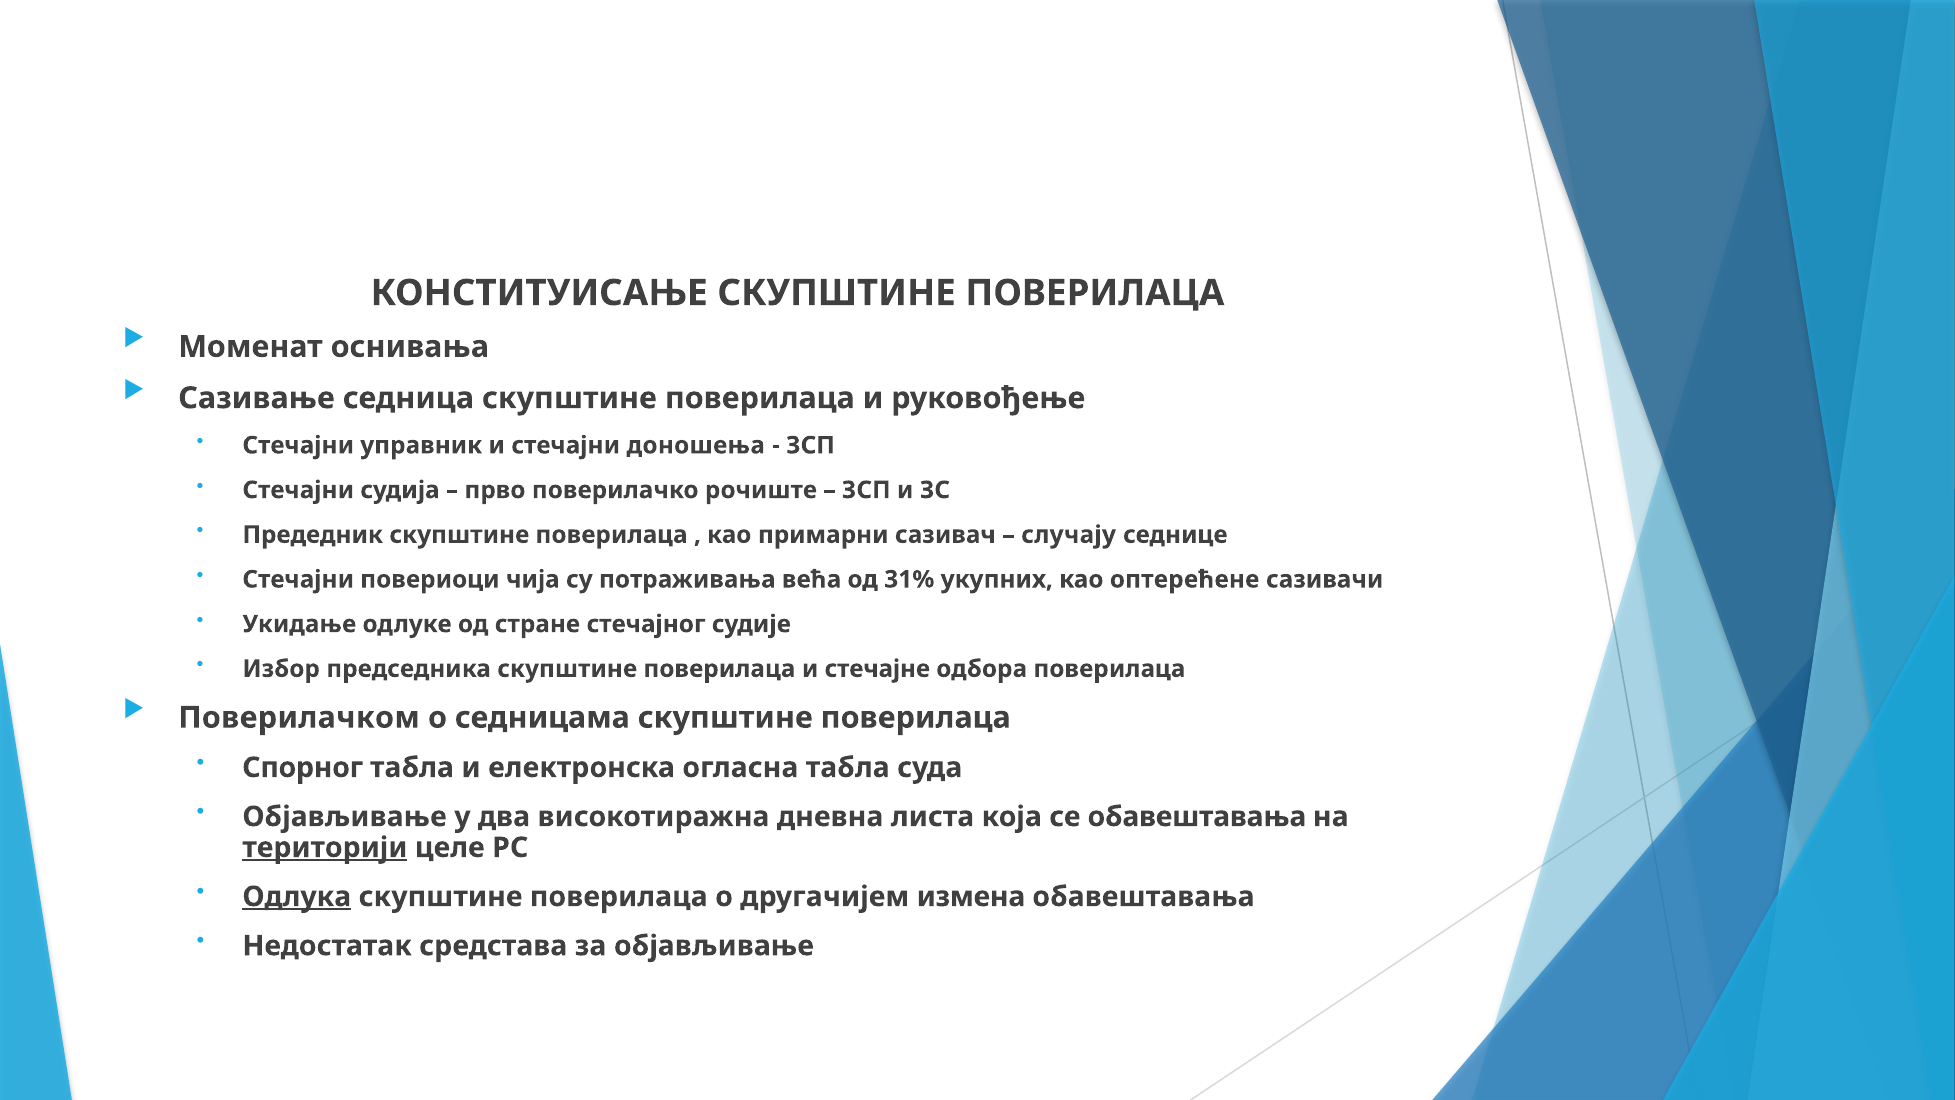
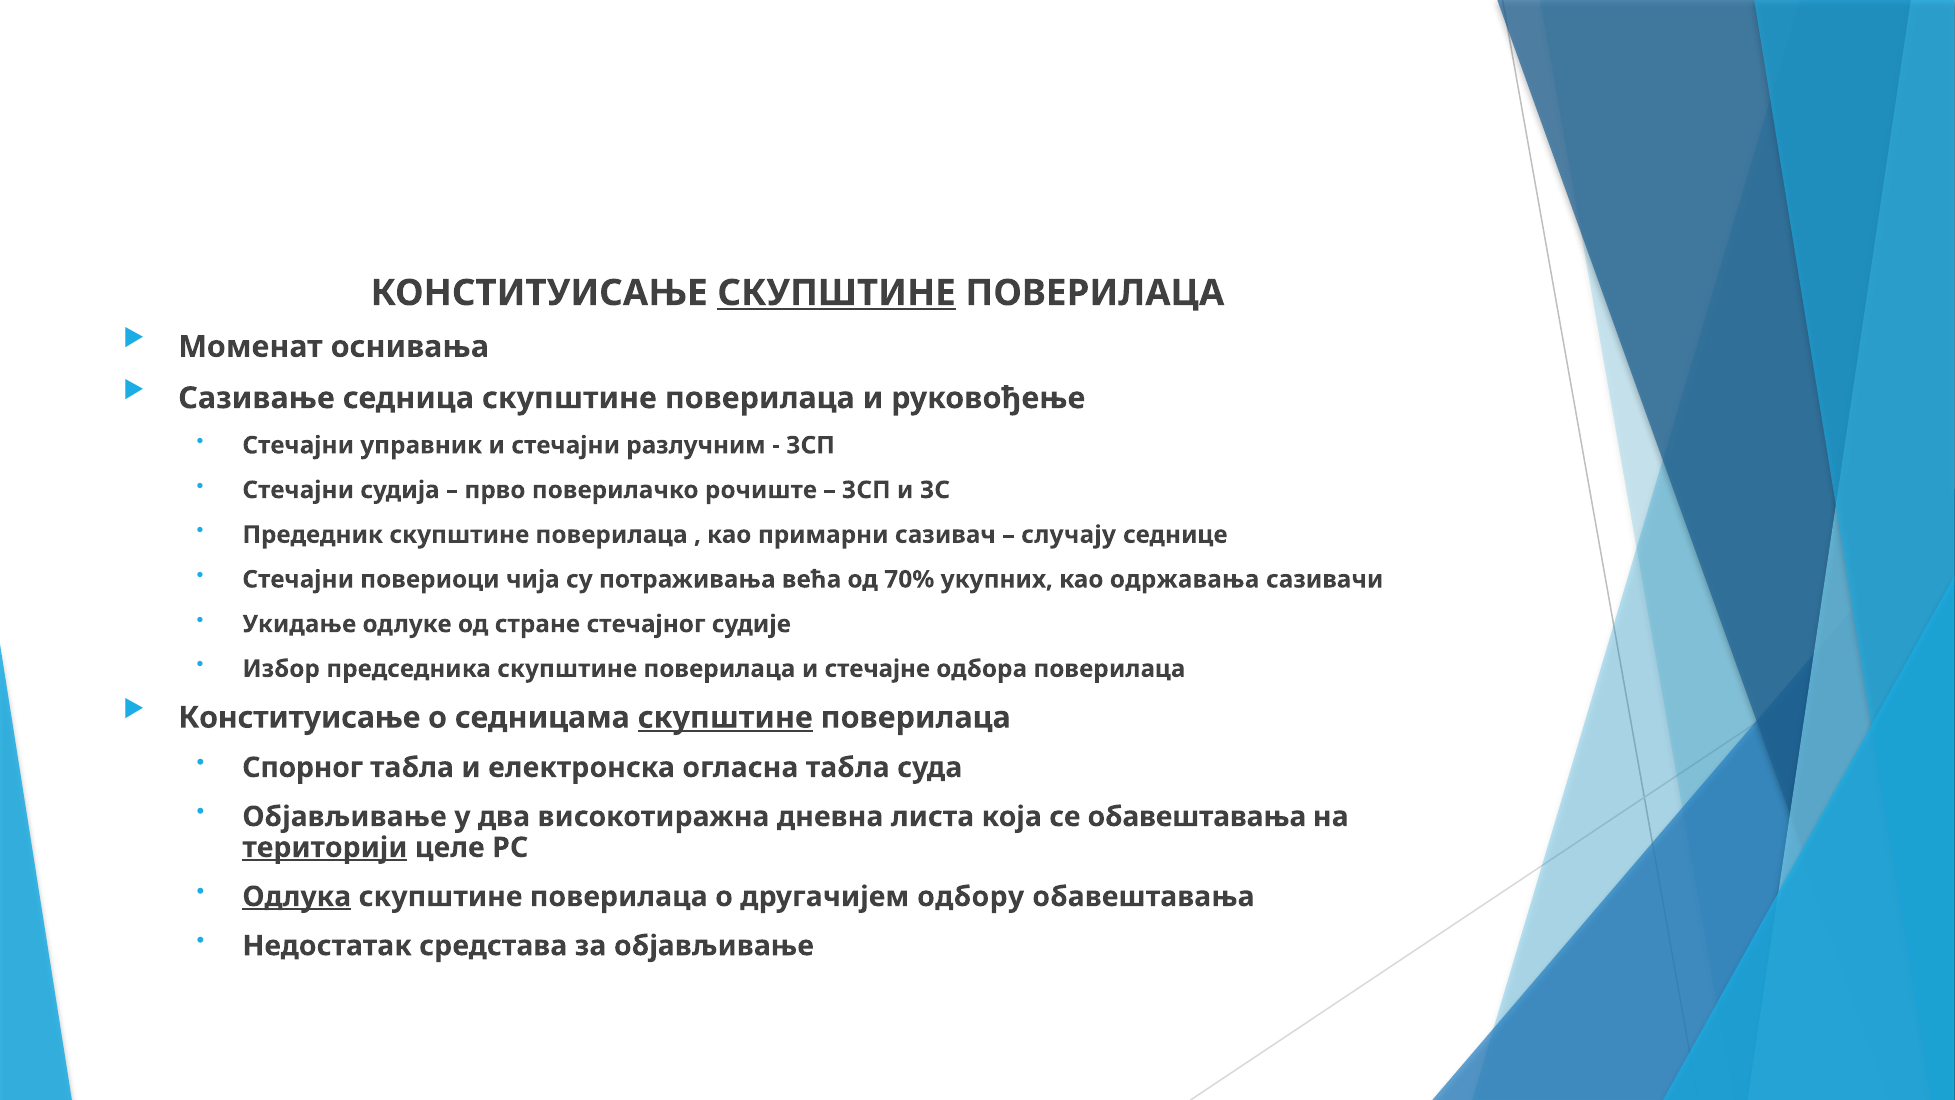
СКУПШТИНЕ at (837, 293) underline: none -> present
доношења: доношења -> разлучним
31%: 31% -> 70%
оптерећене: оптерећене -> одржавања
Поверилачком at (299, 717): Поверилачком -> Конституисање
скупштине at (725, 717) underline: none -> present
измена: измена -> одбору
